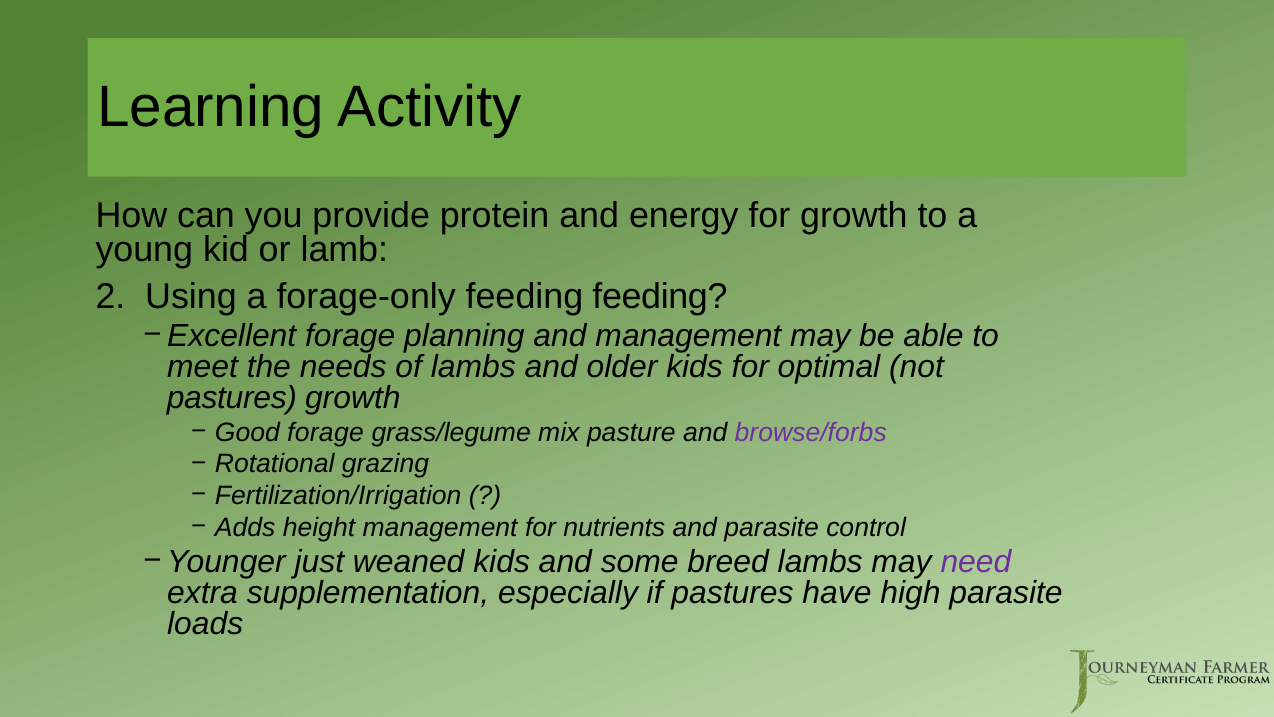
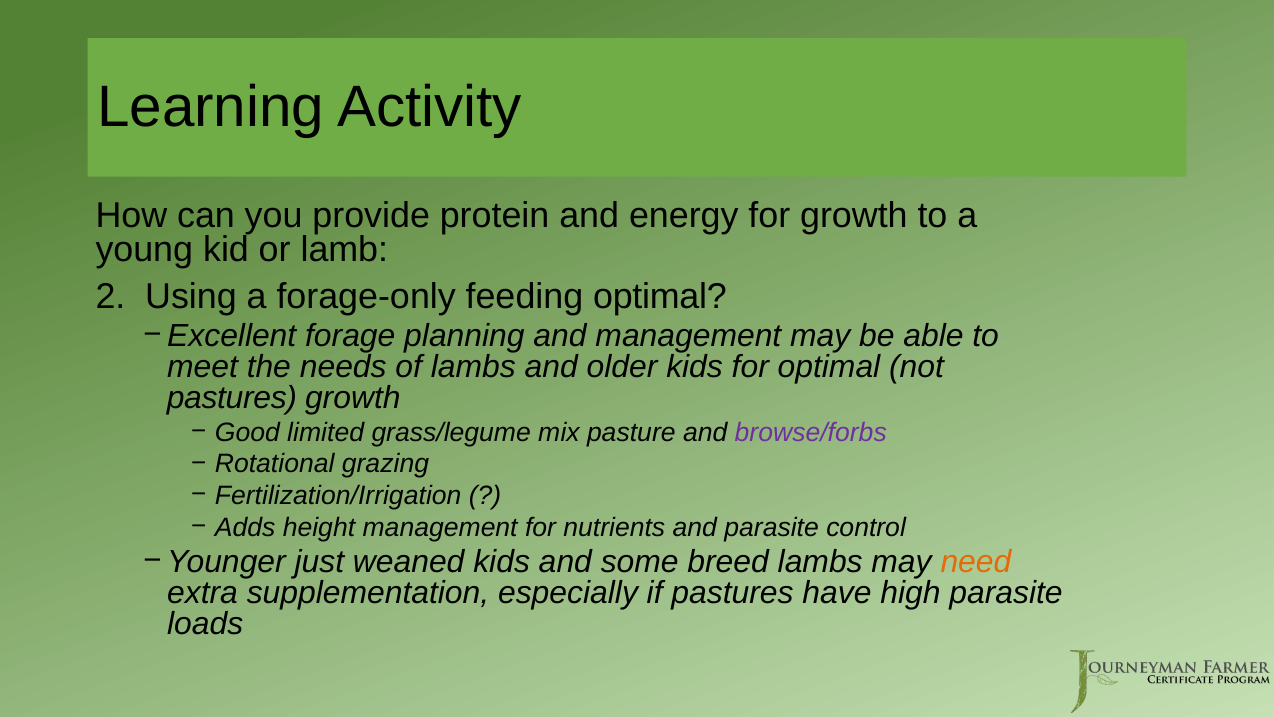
feeding feeding: feeding -> optimal
Good forage: forage -> limited
need colour: purple -> orange
